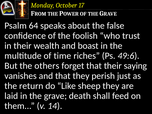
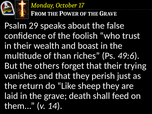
64: 64 -> 29
time: time -> than
saying: saying -> trying
